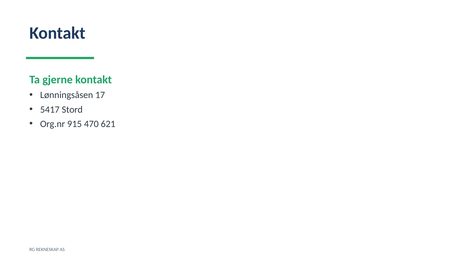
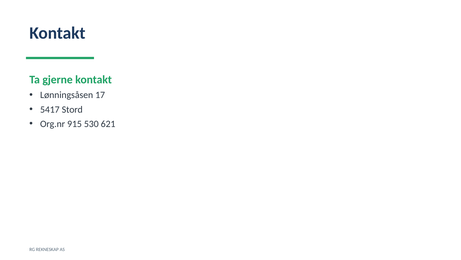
470: 470 -> 530
